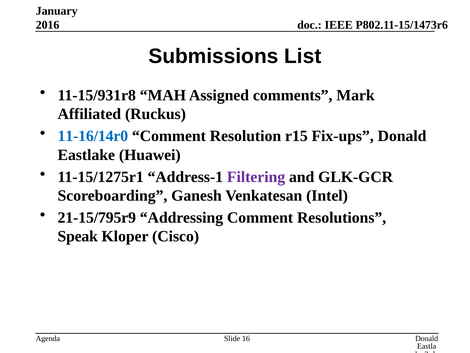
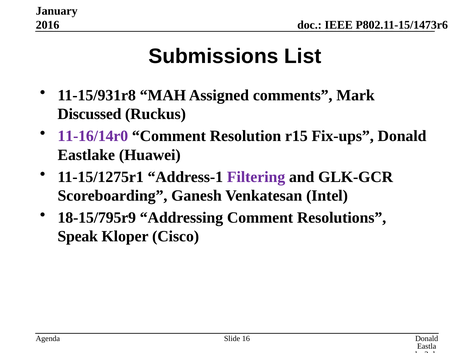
Affiliated: Affiliated -> Discussed
11-16/14r0 colour: blue -> purple
21-15/795r9: 21-15/795r9 -> 18-15/795r9
